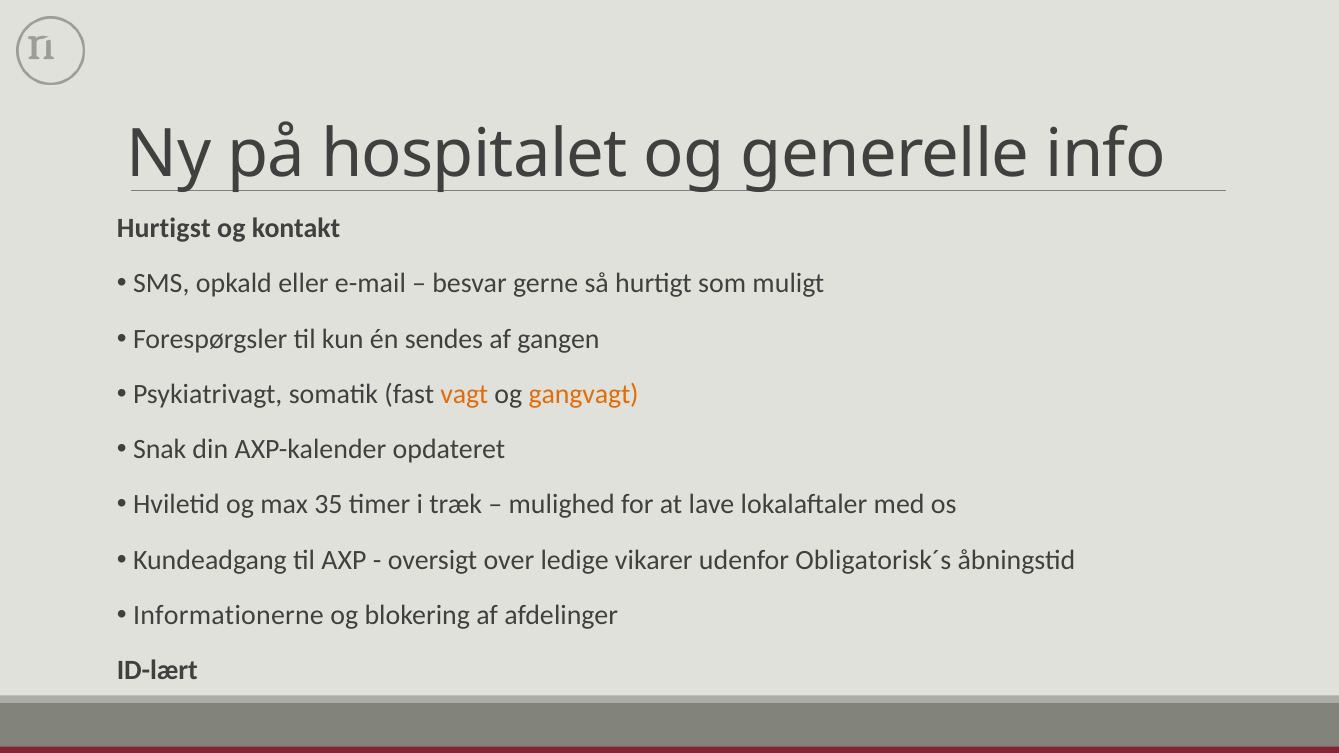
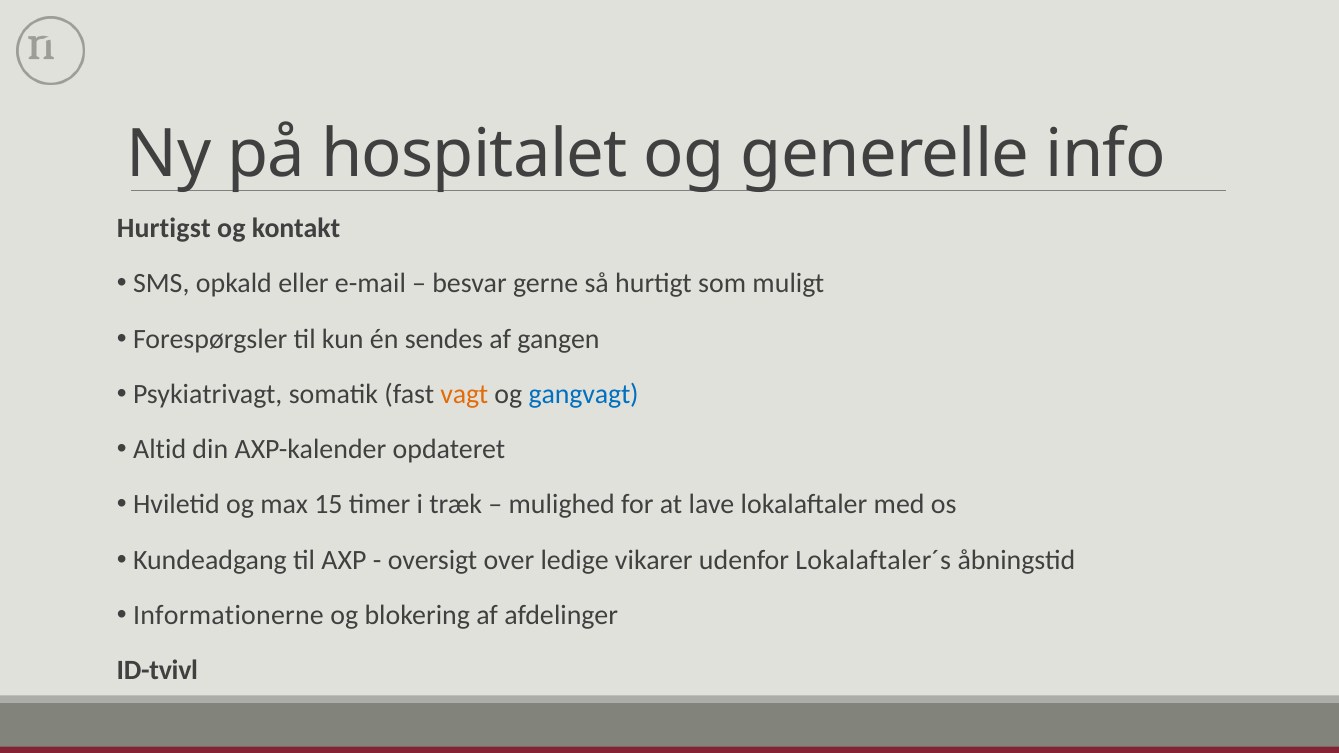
gangvagt colour: orange -> blue
Snak: Snak -> Altid
35: 35 -> 15
Obligatorisk´s: Obligatorisk´s -> Lokalaftaler´s
ID-lært: ID-lært -> ID-tvivl
